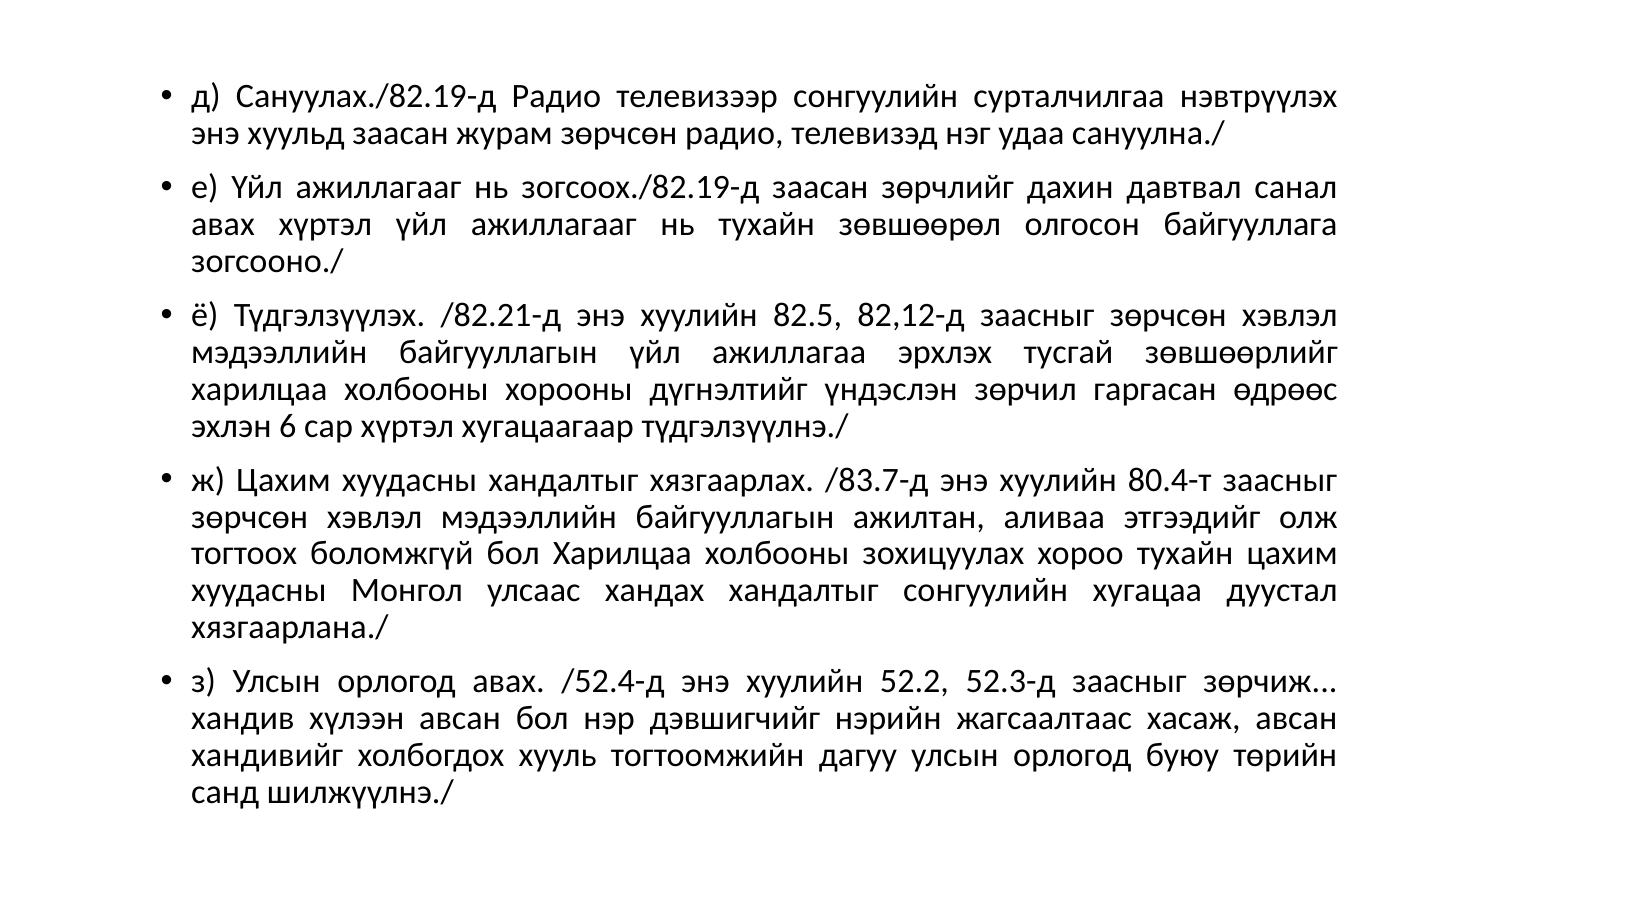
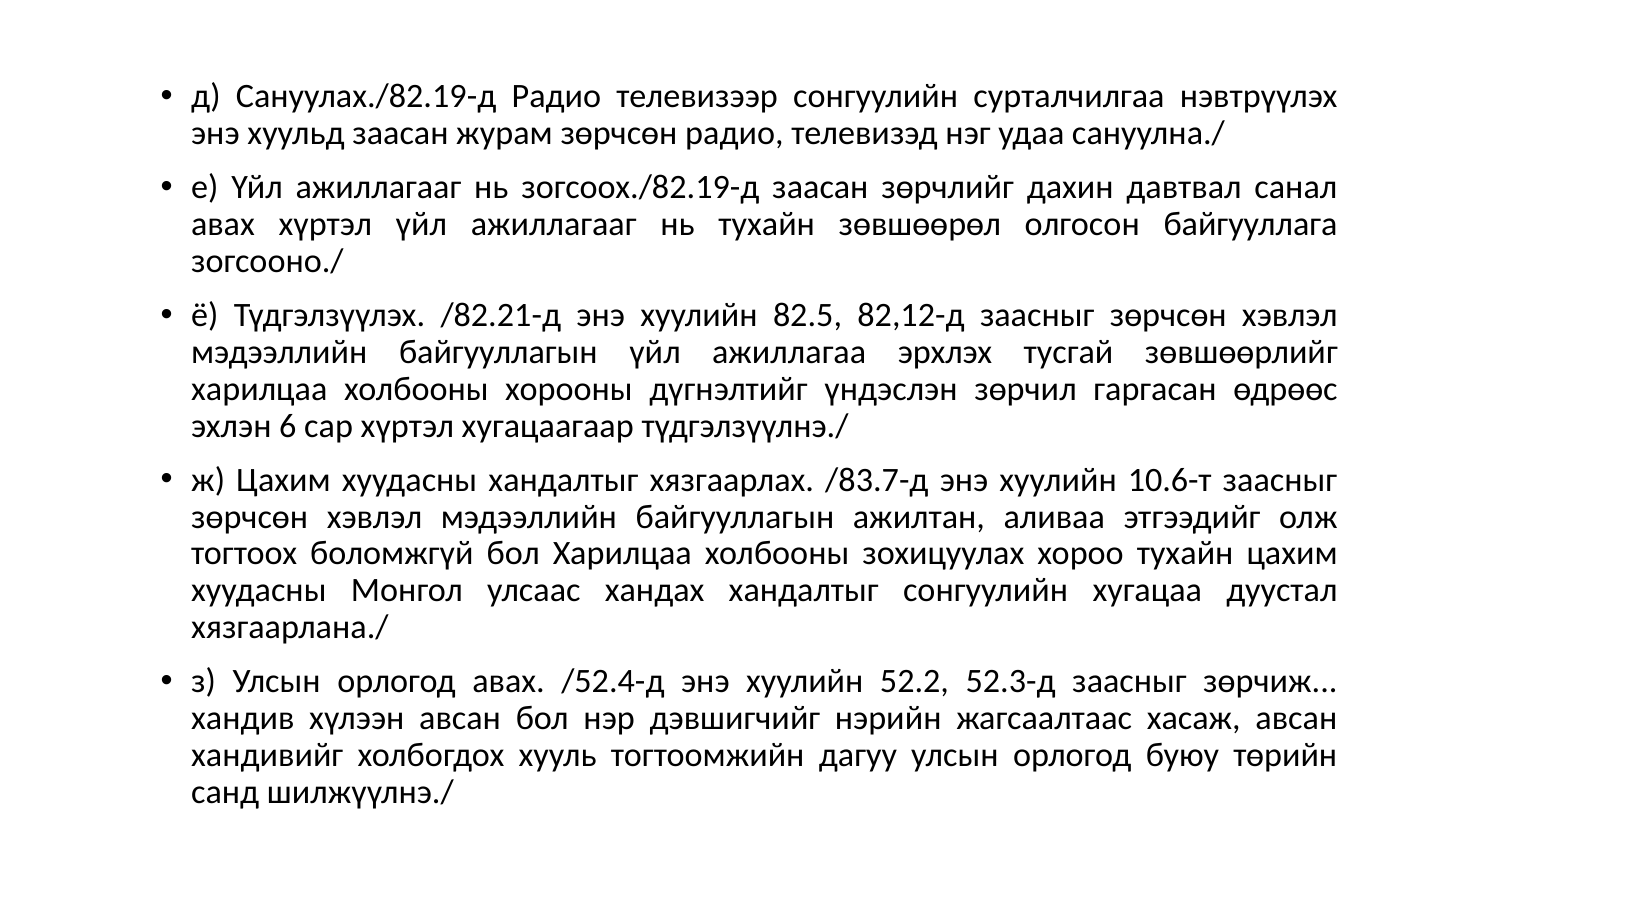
80.4-т: 80.4-т -> 10.6-т
